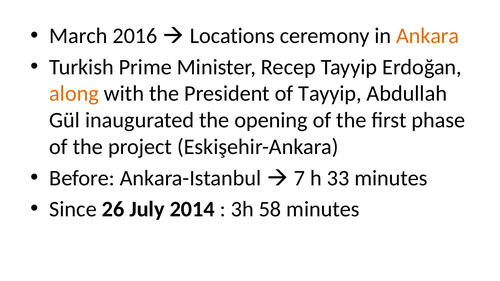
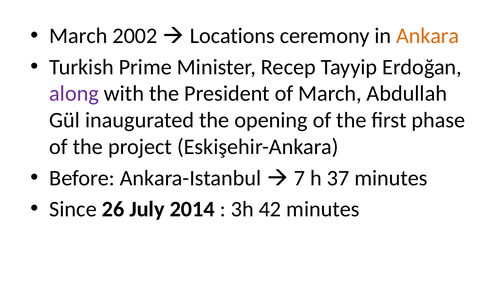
2016: 2016 -> 2002
along colour: orange -> purple
of Tayyip: Tayyip -> March
33: 33 -> 37
58: 58 -> 42
